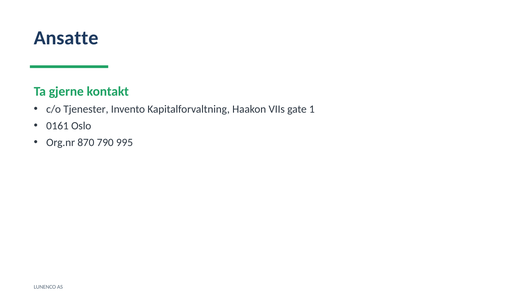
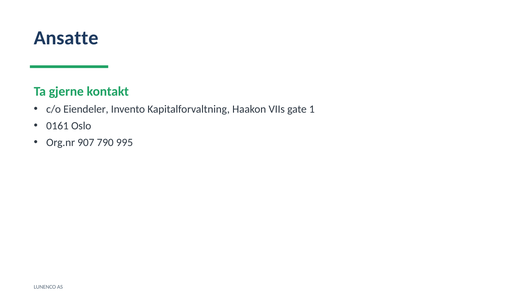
Tjenester: Tjenester -> Eiendeler
870: 870 -> 907
